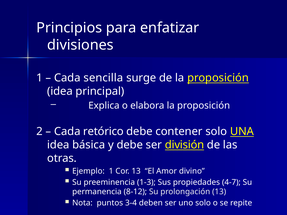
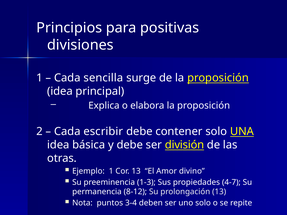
enfatizar: enfatizar -> positivas
retórico: retórico -> escribir
